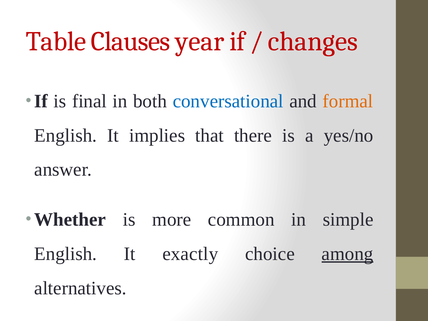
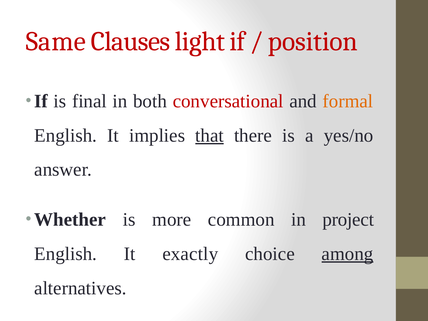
Table: Table -> Same
year: year -> light
changes: changes -> position
conversational colour: blue -> red
that underline: none -> present
simple: simple -> project
